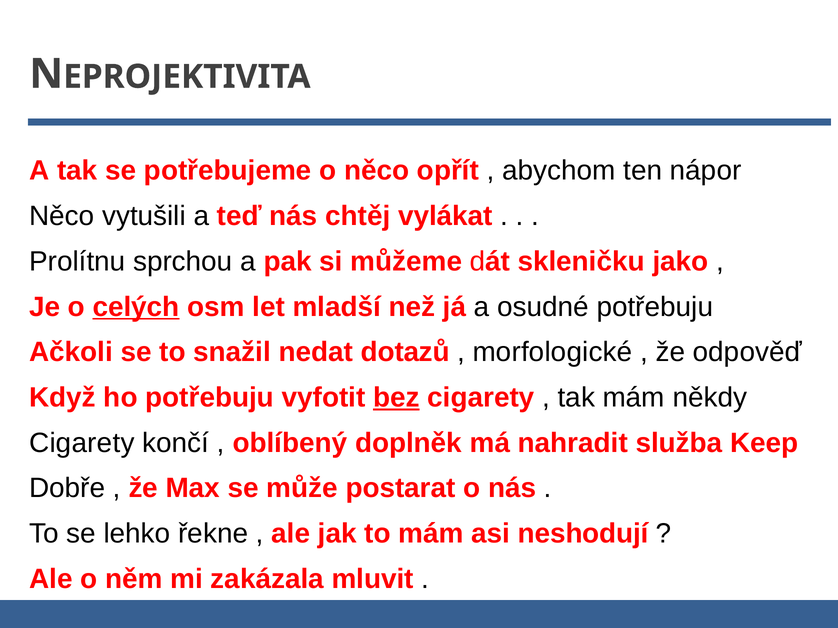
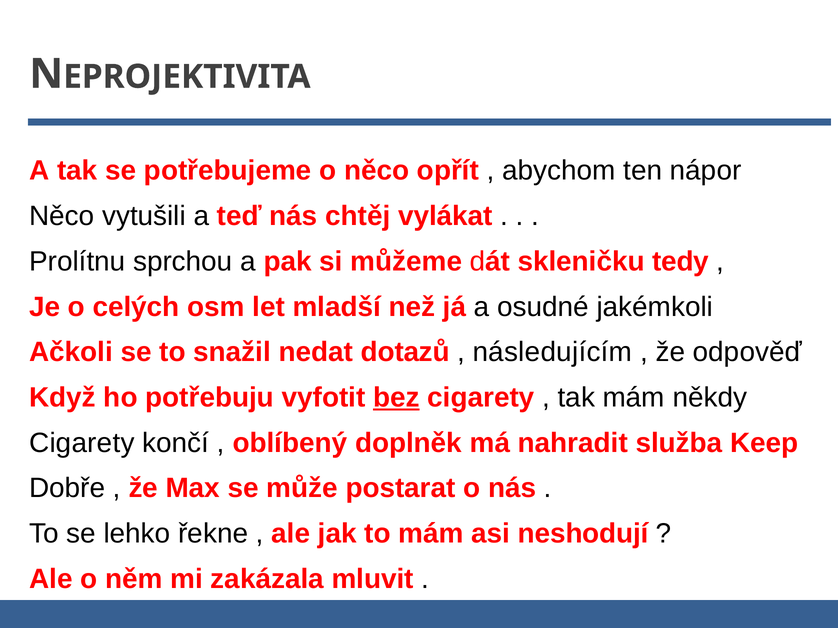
jako: jako -> tedy
celých underline: present -> none
osudné potřebuju: potřebuju -> jakémkoli
morfologické: morfologické -> následujícím
